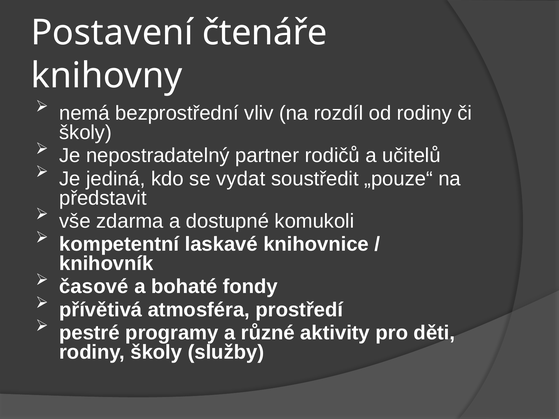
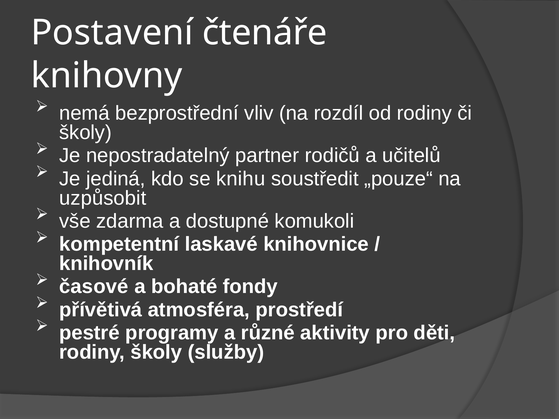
vydat: vydat -> knihu
představit: představit -> uzpůsobit
